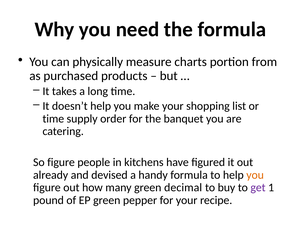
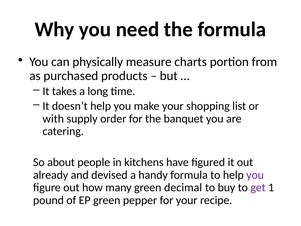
time at (53, 119): time -> with
So figure: figure -> about
you at (255, 175) colour: orange -> purple
